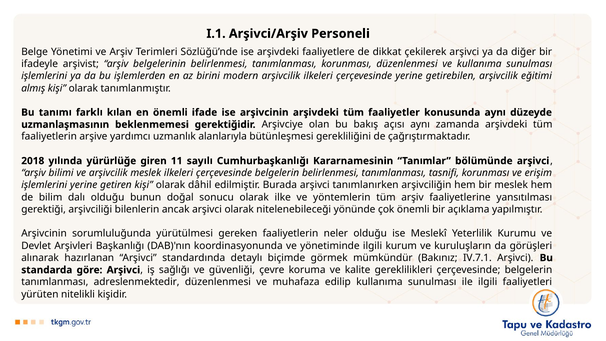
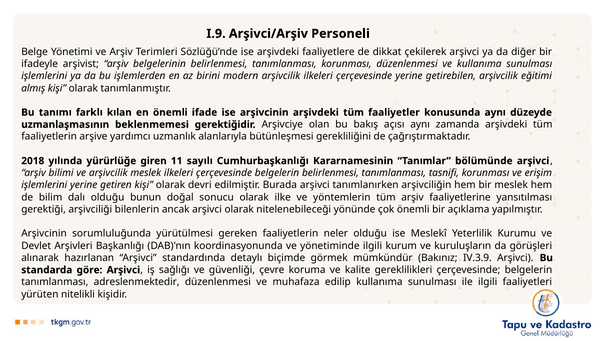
I.1: I.1 -> I.9
dâhil: dâhil -> devri
IV.7.1: IV.7.1 -> IV.3.9
